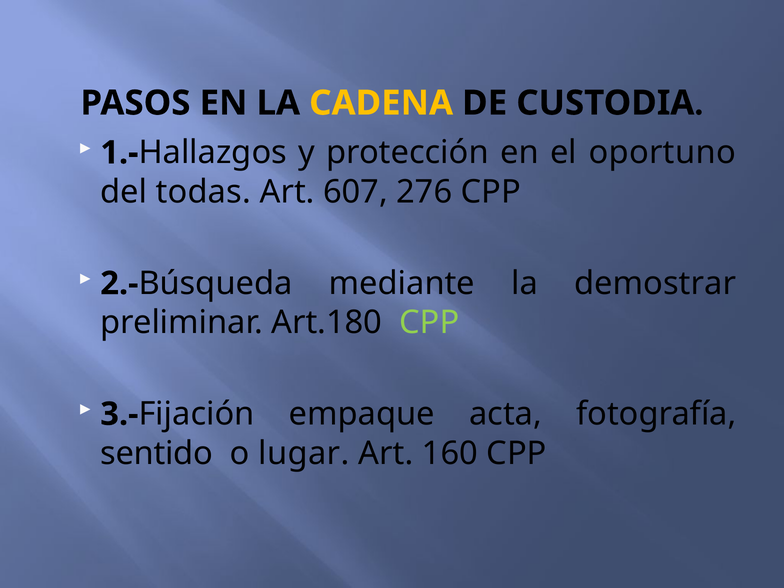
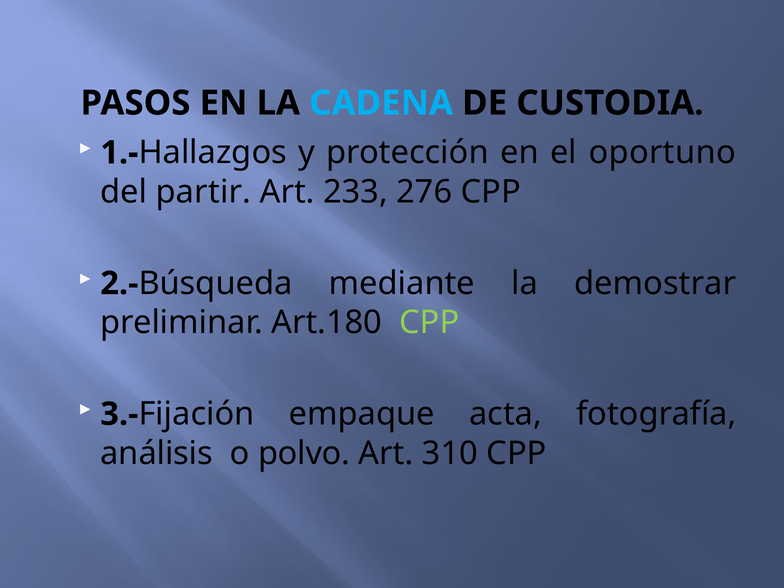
CADENA colour: yellow -> light blue
todas: todas -> partir
607: 607 -> 233
sentido: sentido -> análisis
lugar: lugar -> polvo
160: 160 -> 310
